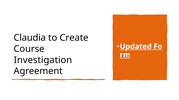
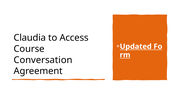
Create: Create -> Access
Investigation: Investigation -> Conversation
